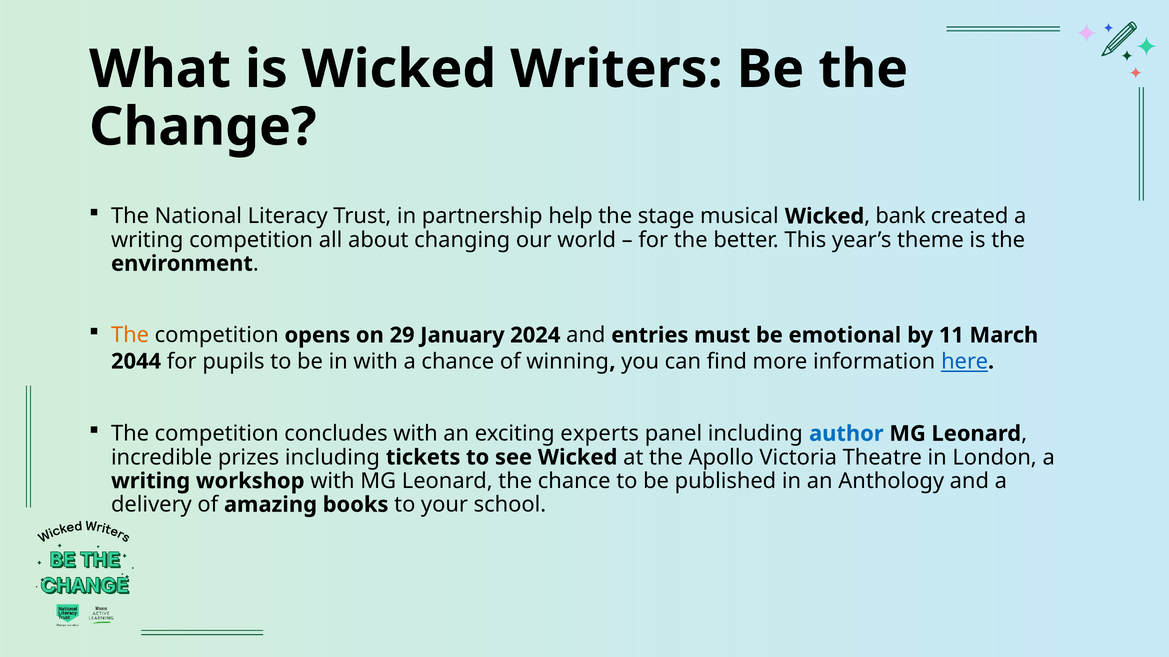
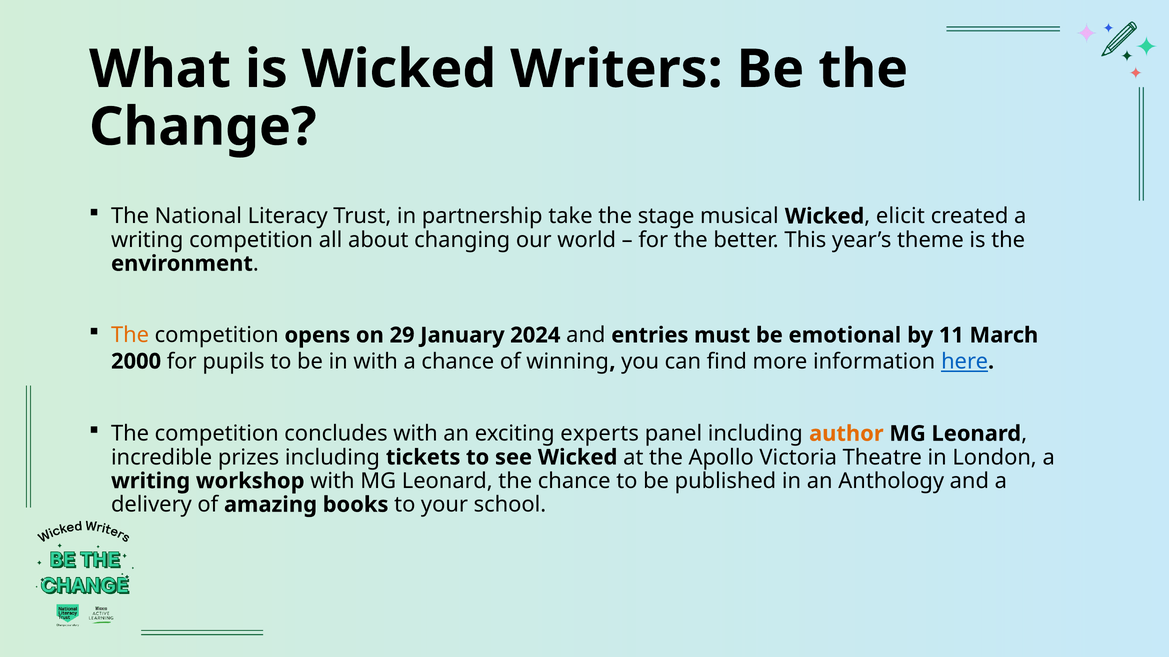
help: help -> take
bank: bank -> elicit
2044: 2044 -> 2000
author colour: blue -> orange
